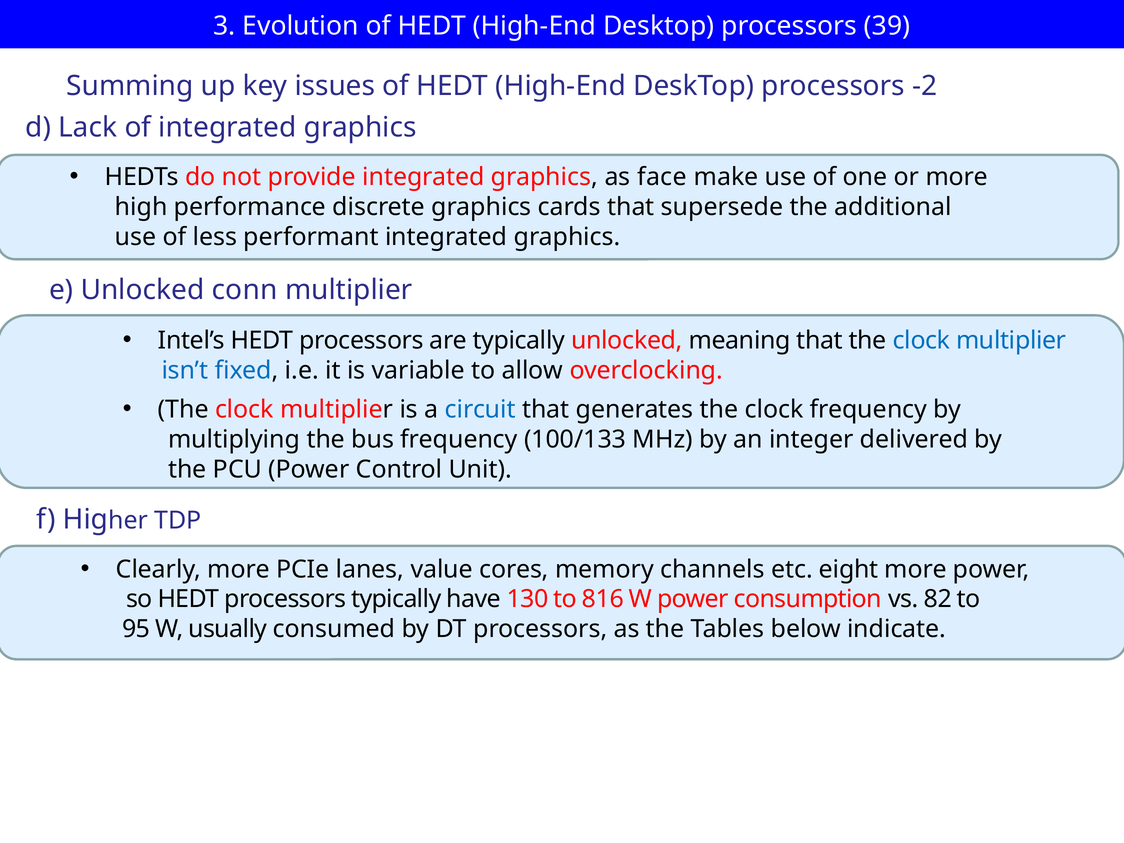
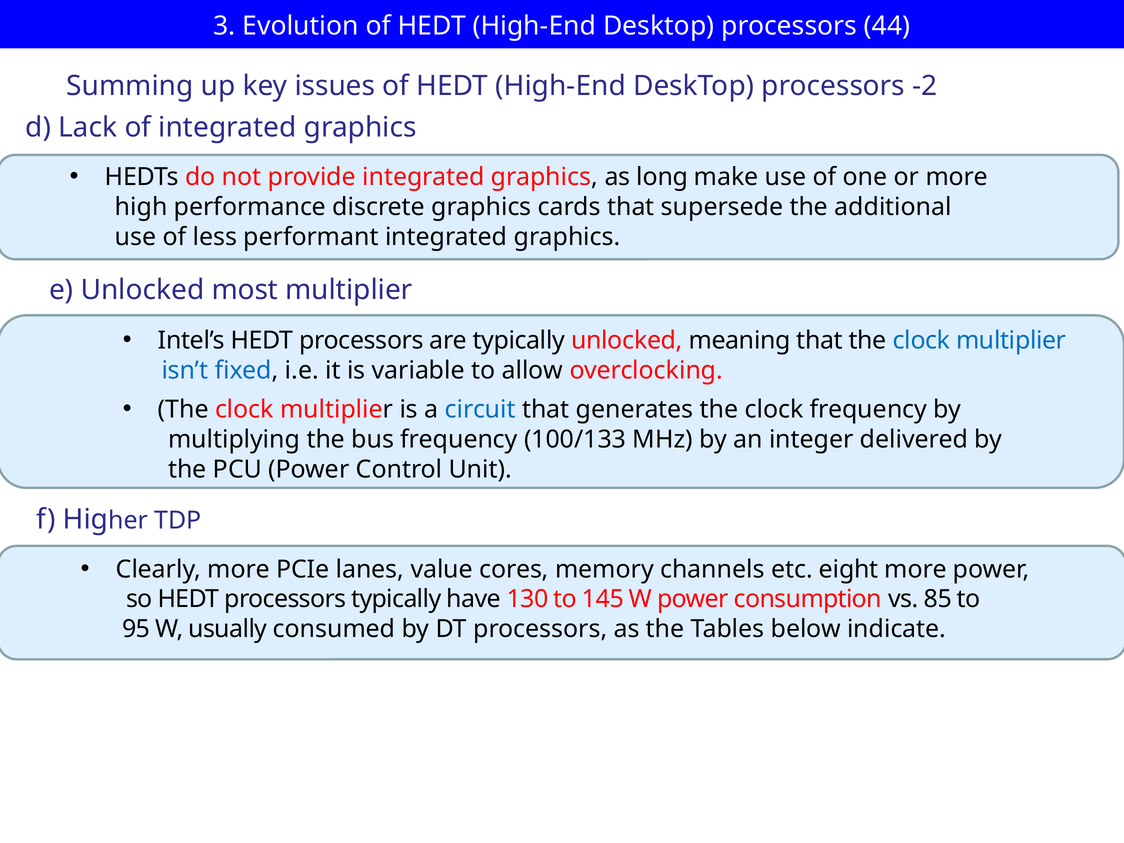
39: 39 -> 44
face: face -> long
conn: conn -> most
816: 816 -> 145
82: 82 -> 85
